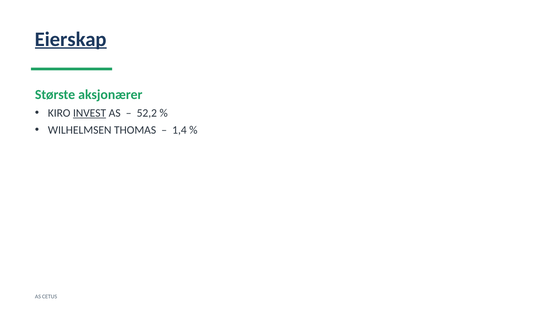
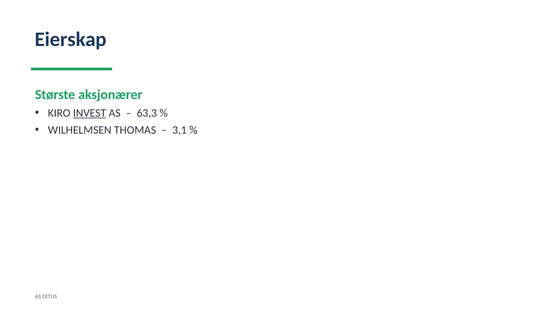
Eierskap underline: present -> none
52,2: 52,2 -> 63,3
1,4: 1,4 -> 3,1
